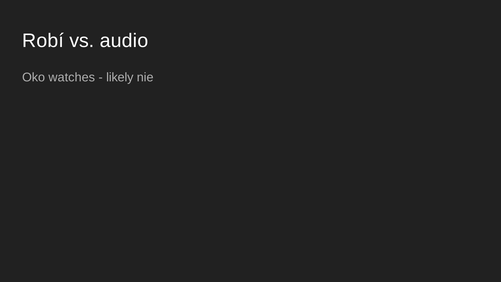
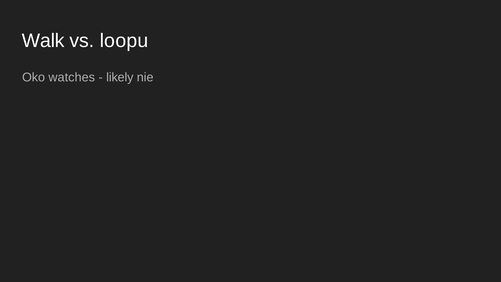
Robí: Robí -> Walk
audio: audio -> loopu
